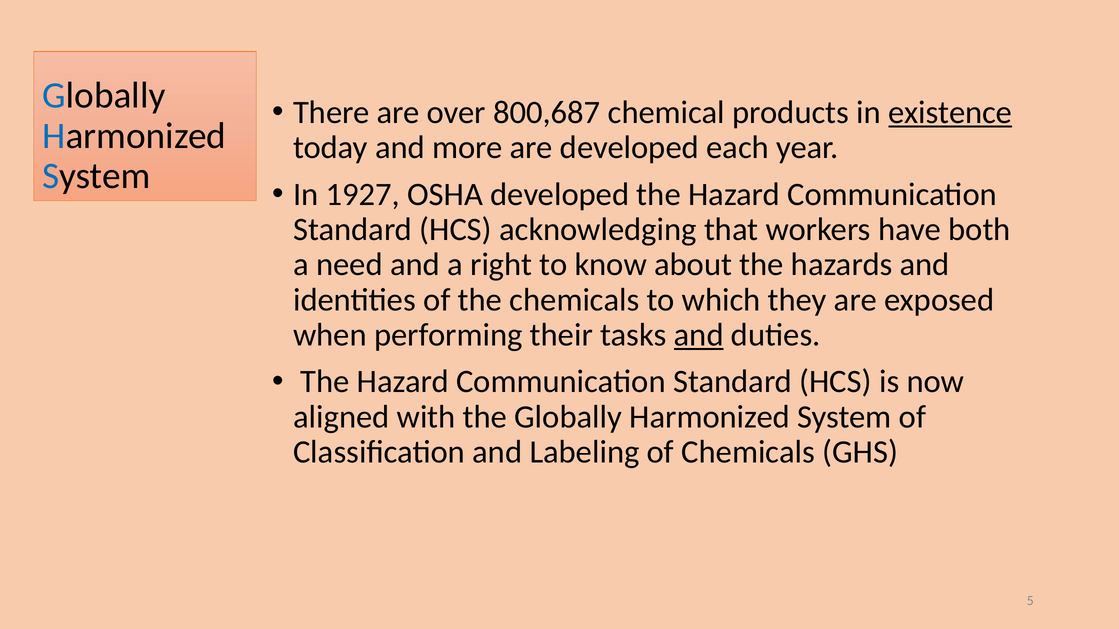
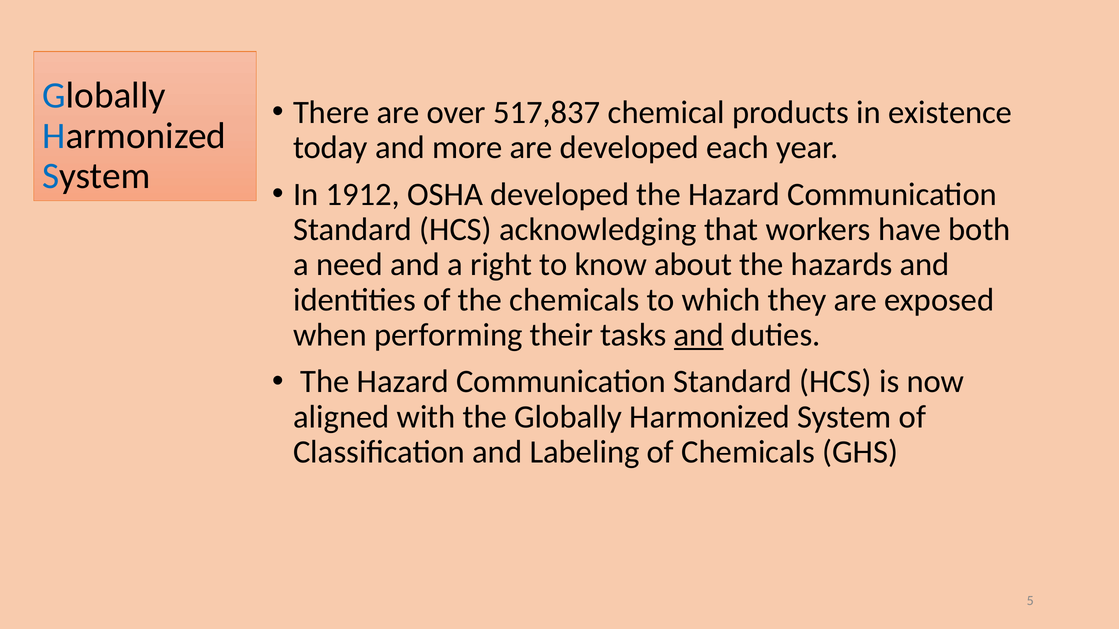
800,687: 800,687 -> 517,837
existence underline: present -> none
1927: 1927 -> 1912
